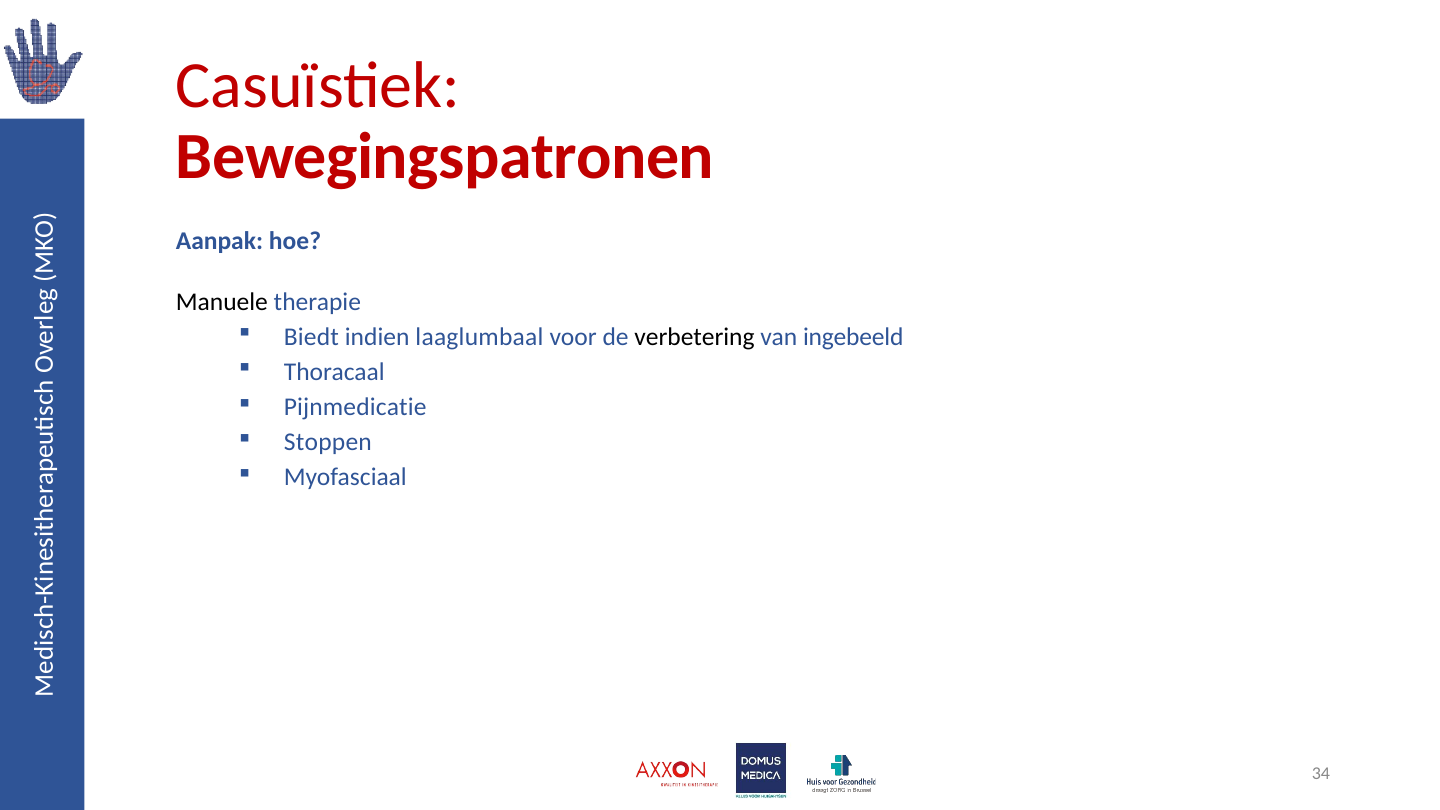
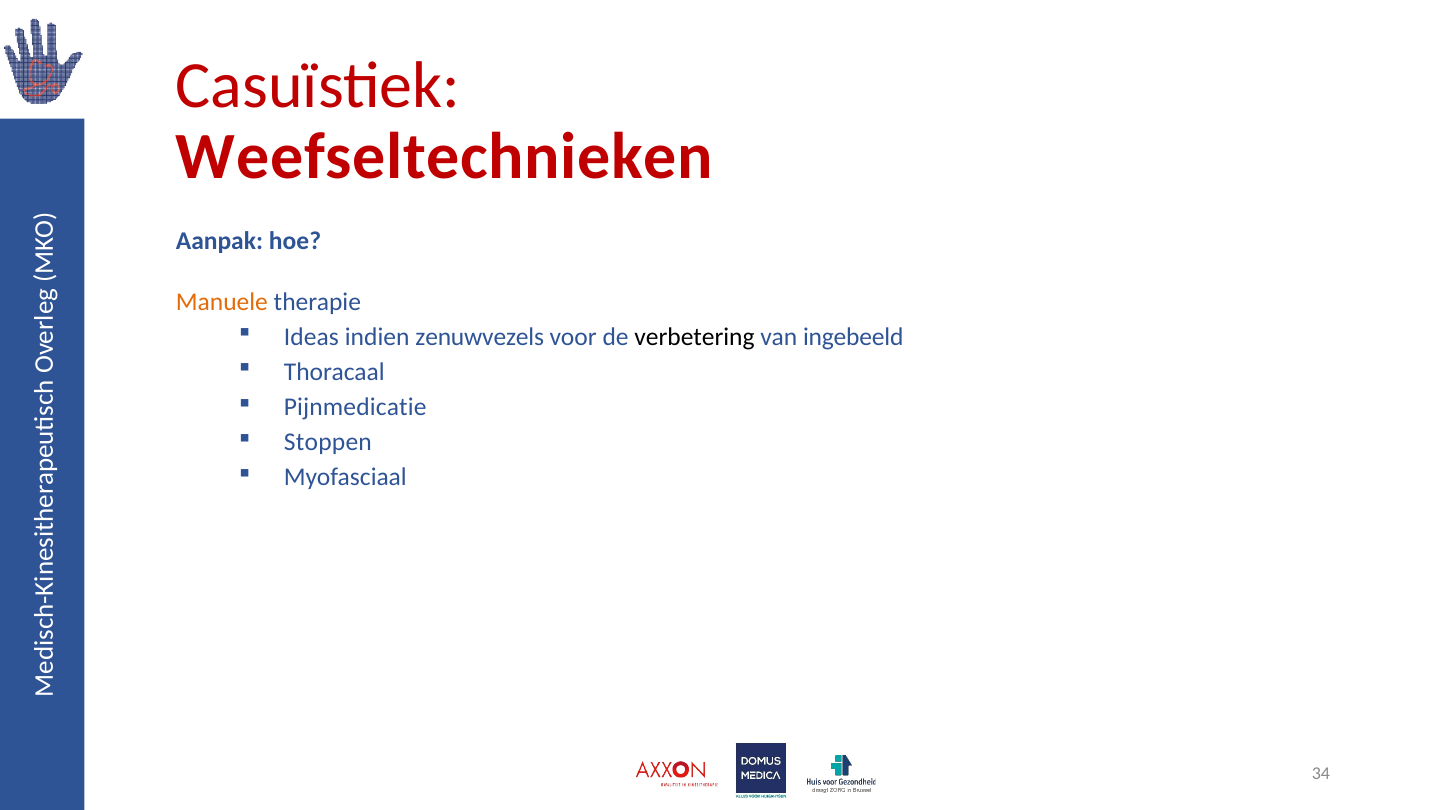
Bewegingspatronen: Bewegingspatronen -> Weefseltechnieken
Manuele colour: black -> orange
Biedt: Biedt -> Ideas
laaglumbaal: laaglumbaal -> zenuwvezels
